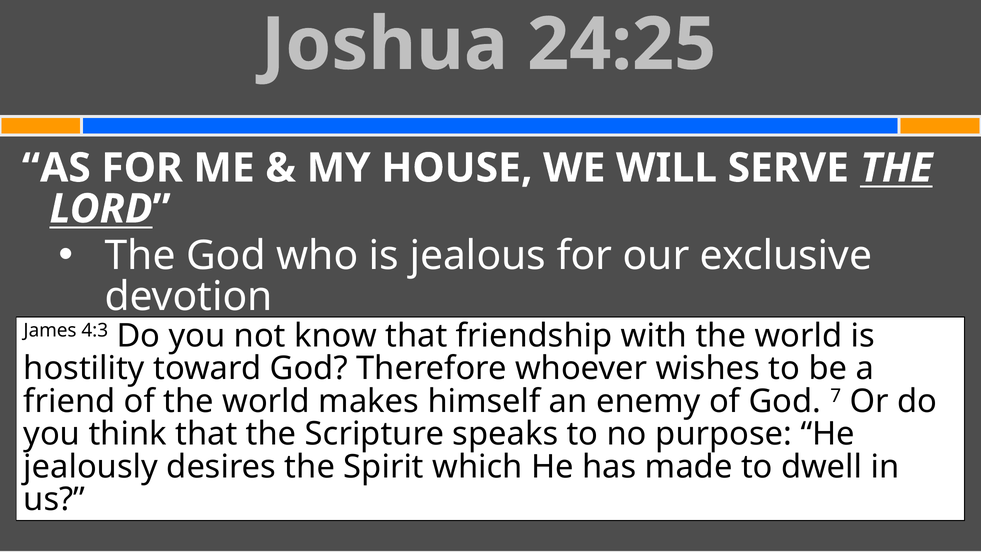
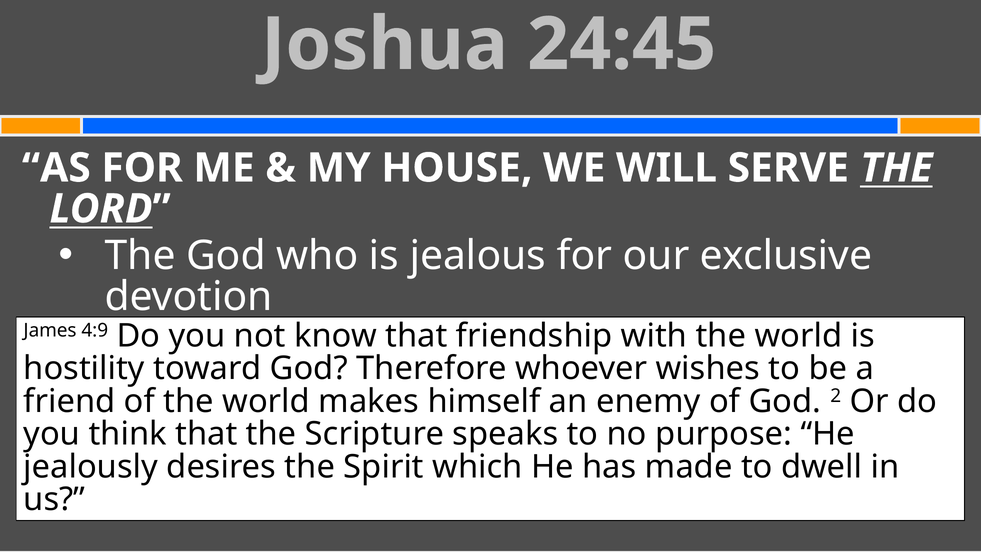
24:25: 24:25 -> 24:45
4:3: 4:3 -> 4:9
7: 7 -> 2
